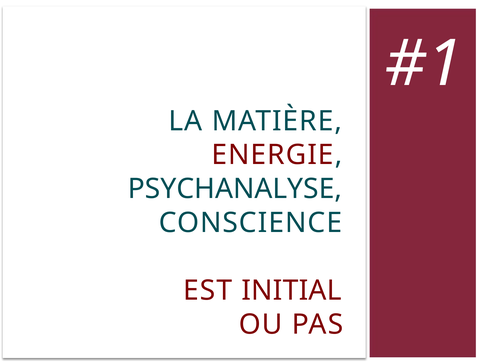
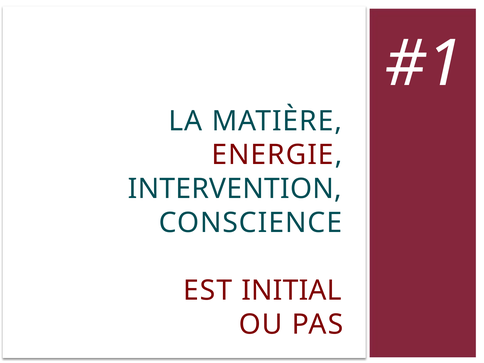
PSYCHANALYSE: PSYCHANALYSE -> INTERVENTION
